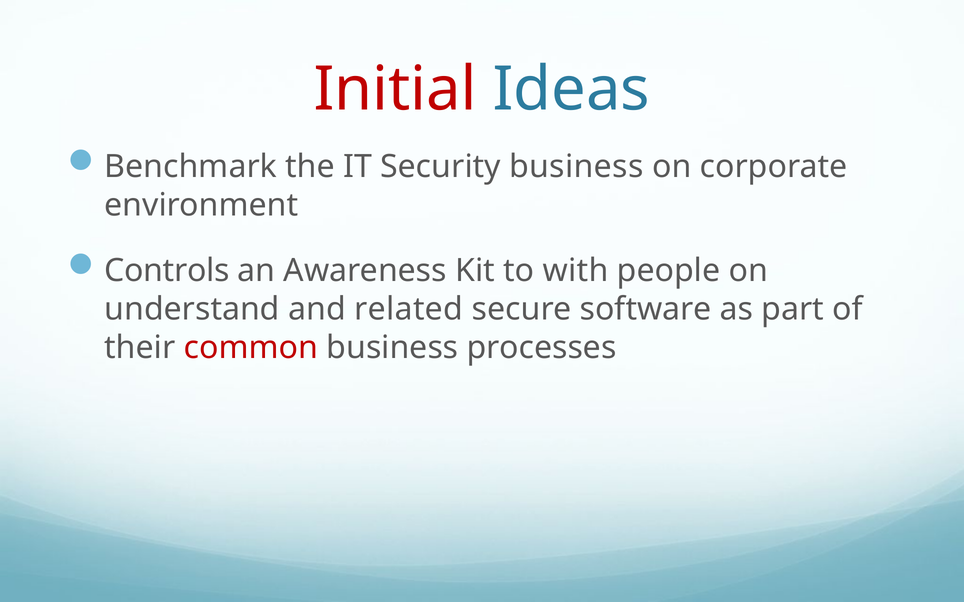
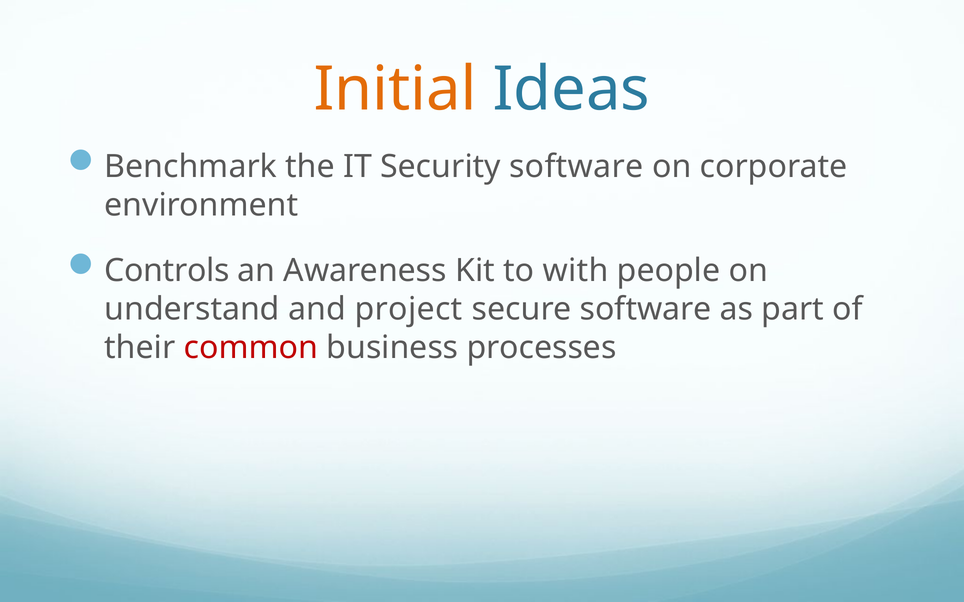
Initial colour: red -> orange
Security business: business -> software
related: related -> project
